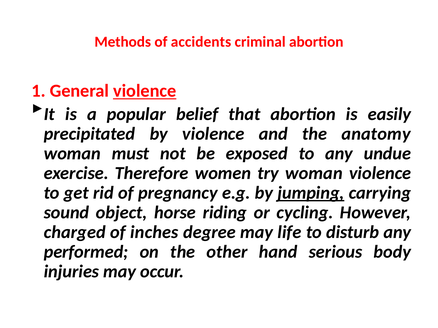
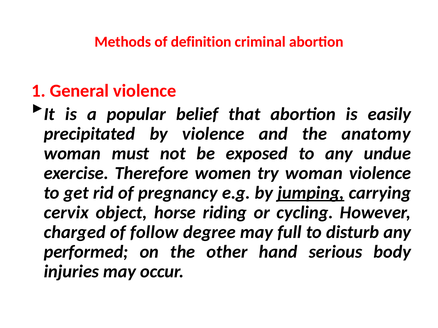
accidents: accidents -> definition
violence at (145, 91) underline: present -> none
sound: sound -> cervix
inches: inches -> follow
life: life -> full
